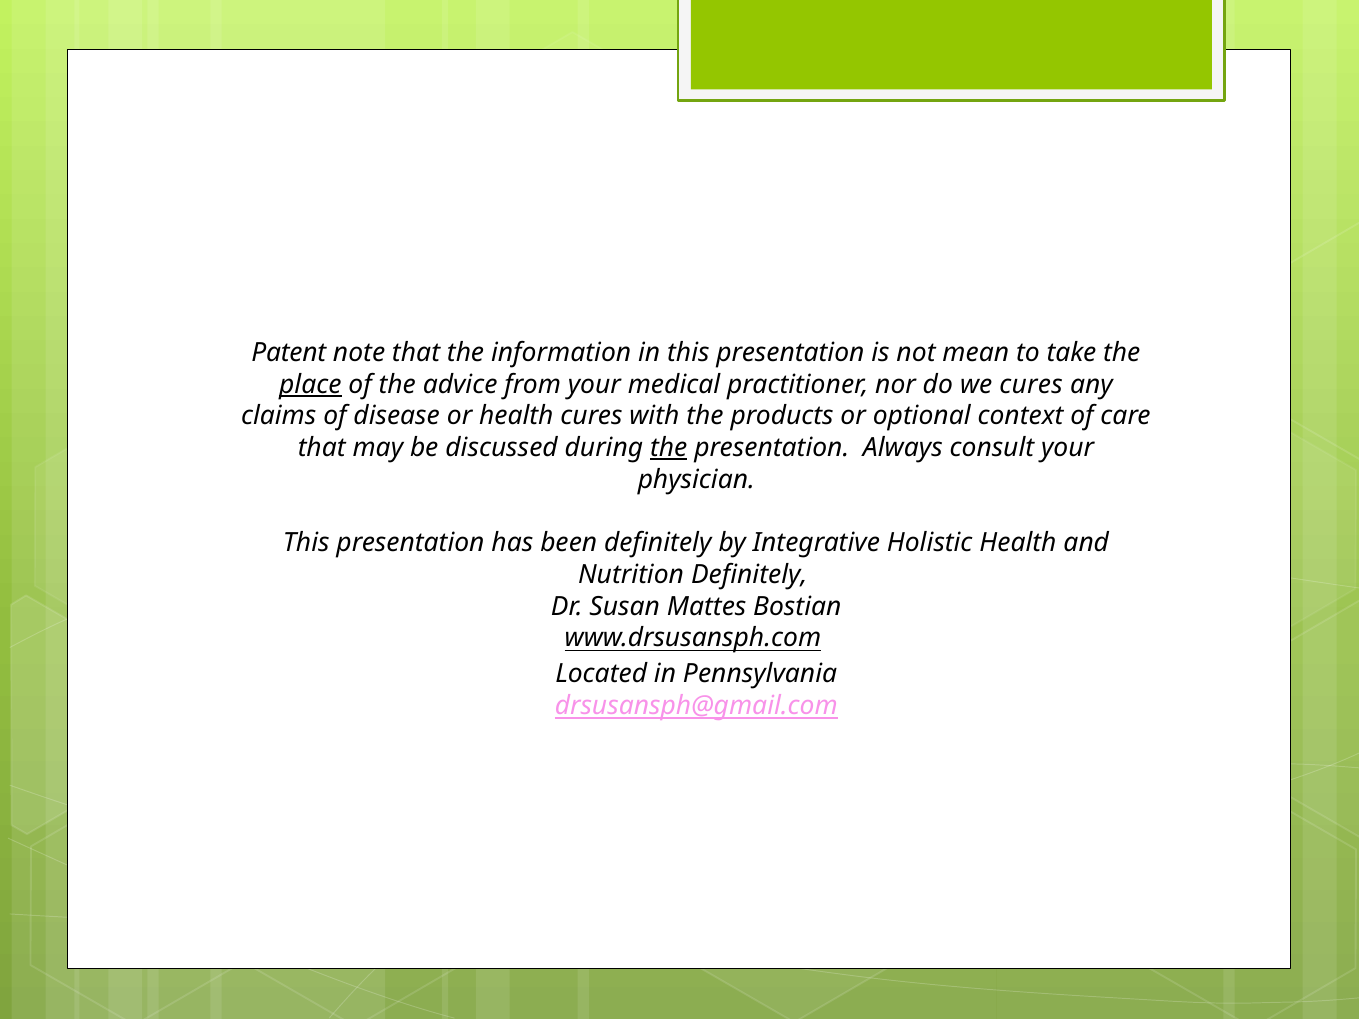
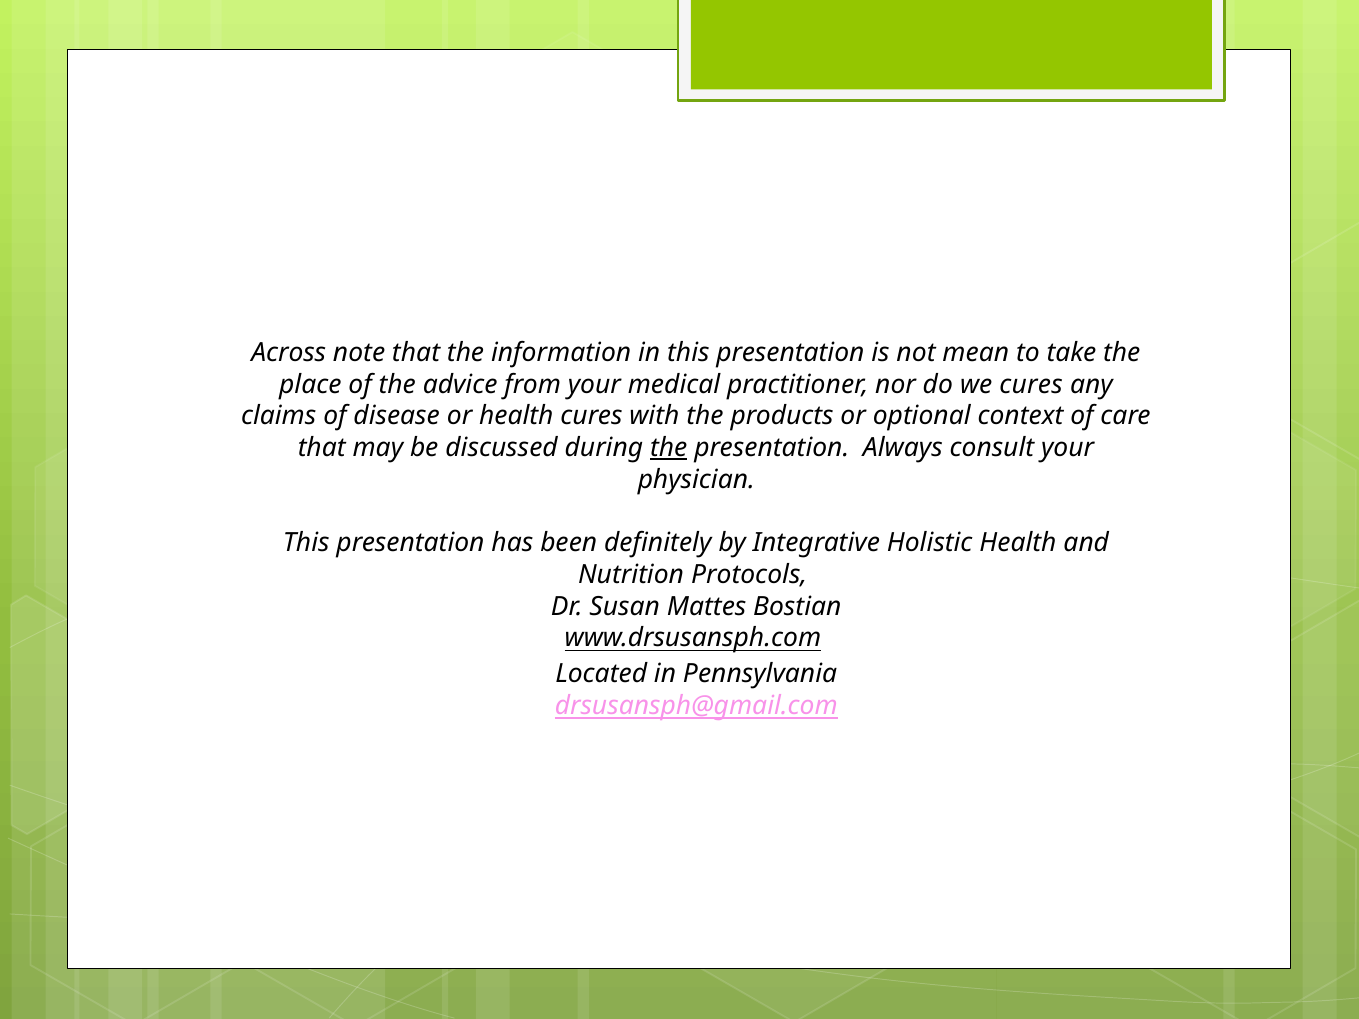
Patent: Patent -> Across
place underline: present -> none
Nutrition Definitely: Definitely -> Protocols
